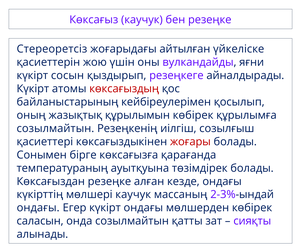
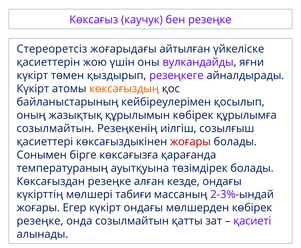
сосын: сосын -> төмен
көксағыздың colour: red -> orange
мөлшері каучук: каучук -> табиғи
ондағы at (38, 208): ондағы -> жоғары
саласын at (40, 221): саласын -> резеңке
сияқты: сияқты -> қасиеті
